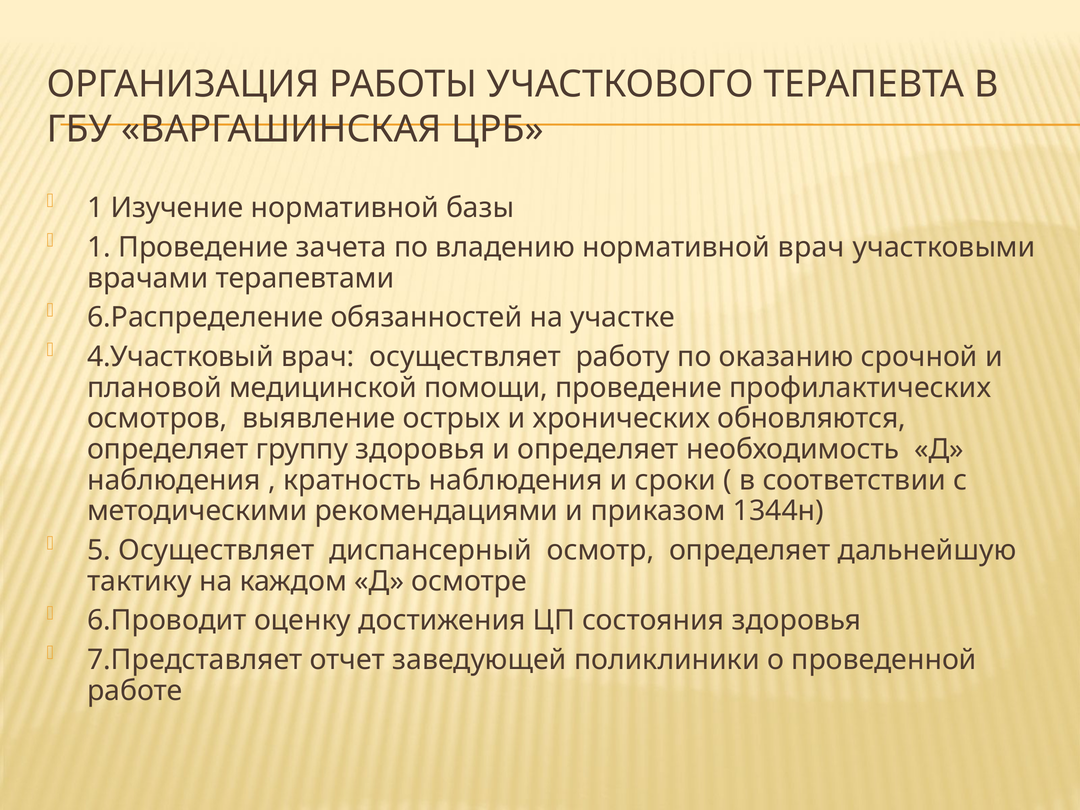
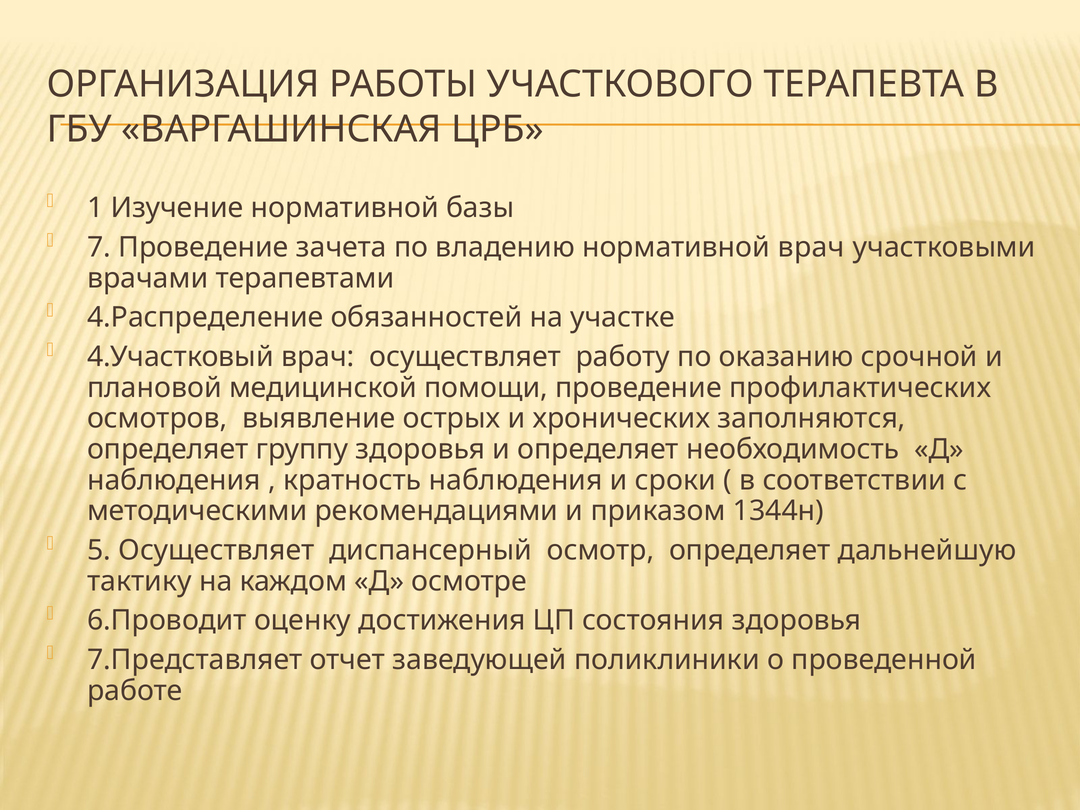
1 at (99, 247): 1 -> 7
6.Распределение: 6.Распределение -> 4.Распределение
обновляются: обновляются -> заполняются
